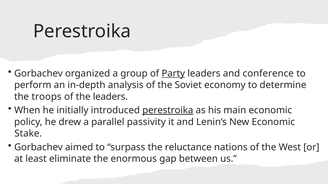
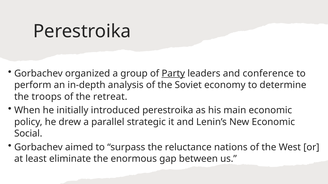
the leaders: leaders -> retreat
perestroika at (168, 111) underline: present -> none
passivity: passivity -> strategic
Stake: Stake -> Social
